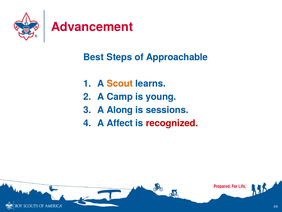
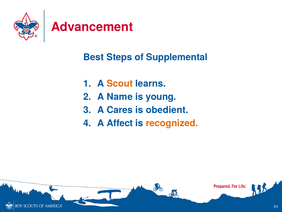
Approachable: Approachable -> Supplemental
Camp: Camp -> Name
Along: Along -> Cares
sessions: sessions -> obedient
recognized colour: red -> orange
